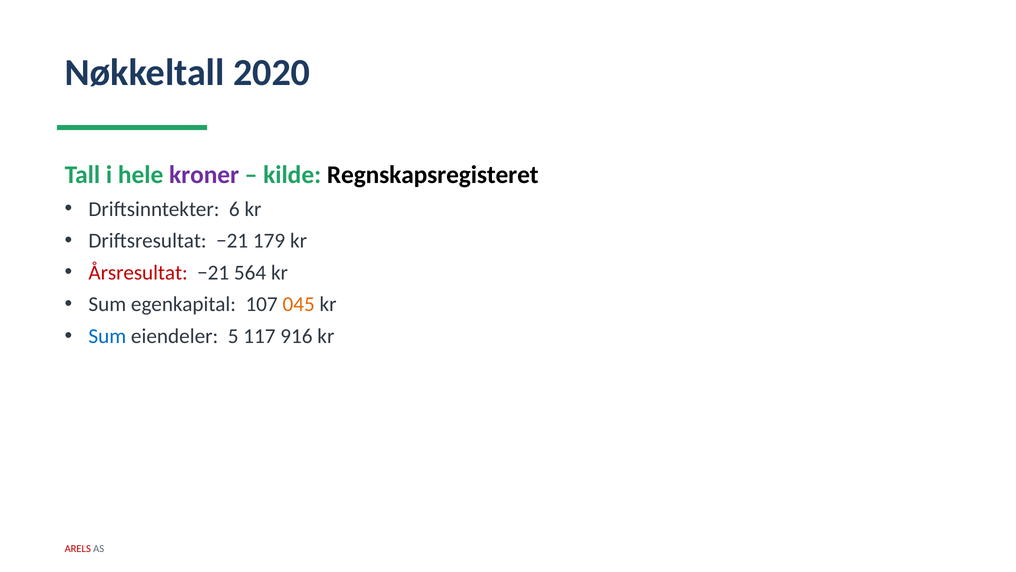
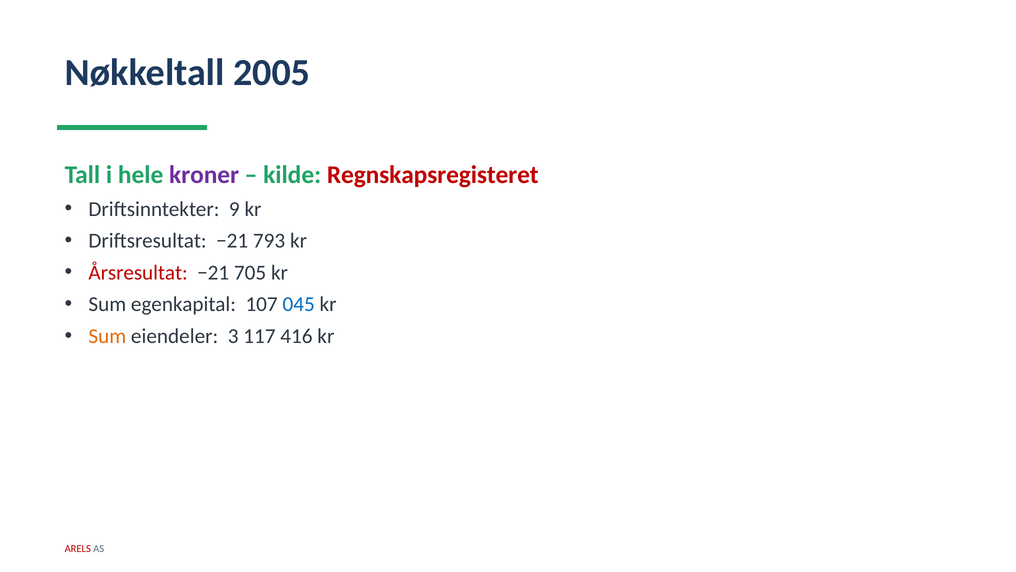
2020: 2020 -> 2005
Regnskapsregisteret colour: black -> red
6: 6 -> 9
179: 179 -> 793
564: 564 -> 705
045 colour: orange -> blue
Sum at (107, 336) colour: blue -> orange
5: 5 -> 3
916: 916 -> 416
